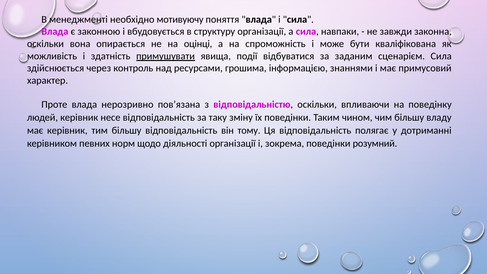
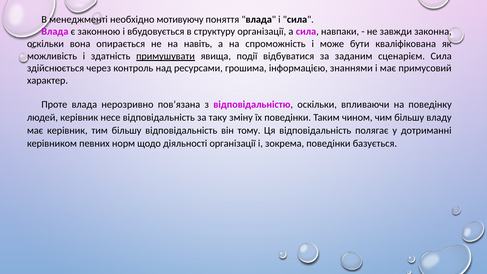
оцінці: оцінці -> навіть
розумний: розумний -> базується
